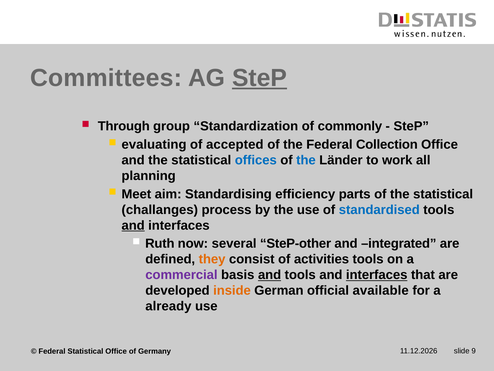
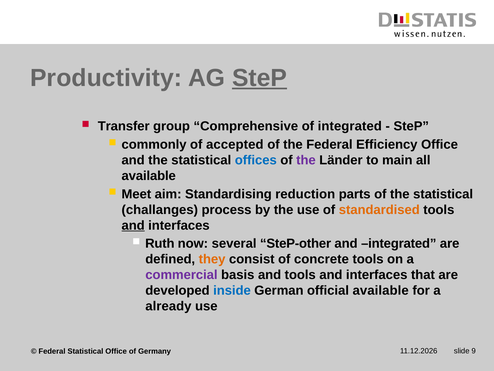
Committees: Committees -> Productivity
Through: Through -> Transfer
Standardization: Standardization -> Comprehensive
of commonly: commonly -> integrated
evaluating: evaluating -> commonly
Collection: Collection -> Efficiency
the at (306, 160) colour: blue -> purple
work: work -> main
planning at (149, 176): planning -> available
efficiency: efficiency -> reduction
standardised colour: blue -> orange
activities: activities -> concrete
and at (270, 275) underline: present -> none
interfaces at (377, 275) underline: present -> none
inside colour: orange -> blue
